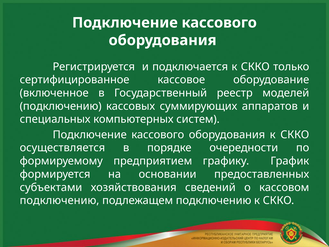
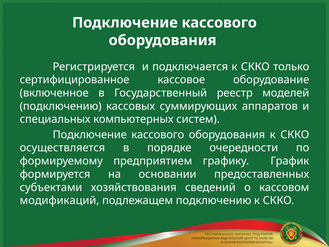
подключению at (60, 200): подключению -> модификаций
